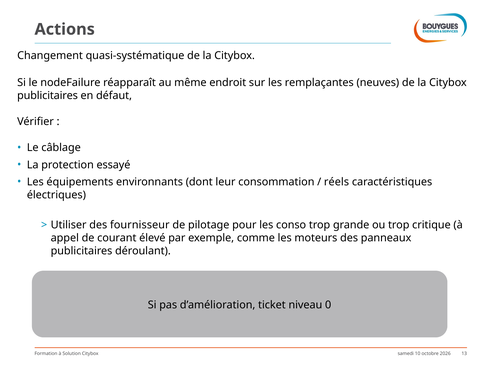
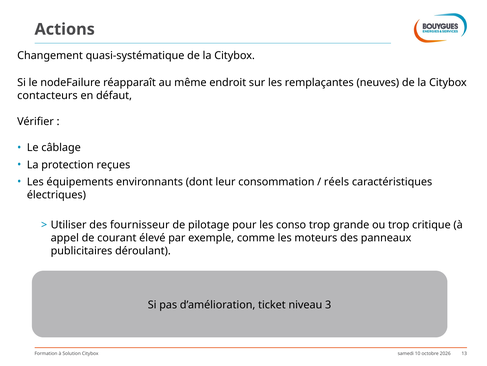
publicitaires at (48, 95): publicitaires -> contacteurs
essayé: essayé -> reçues
0: 0 -> 3
